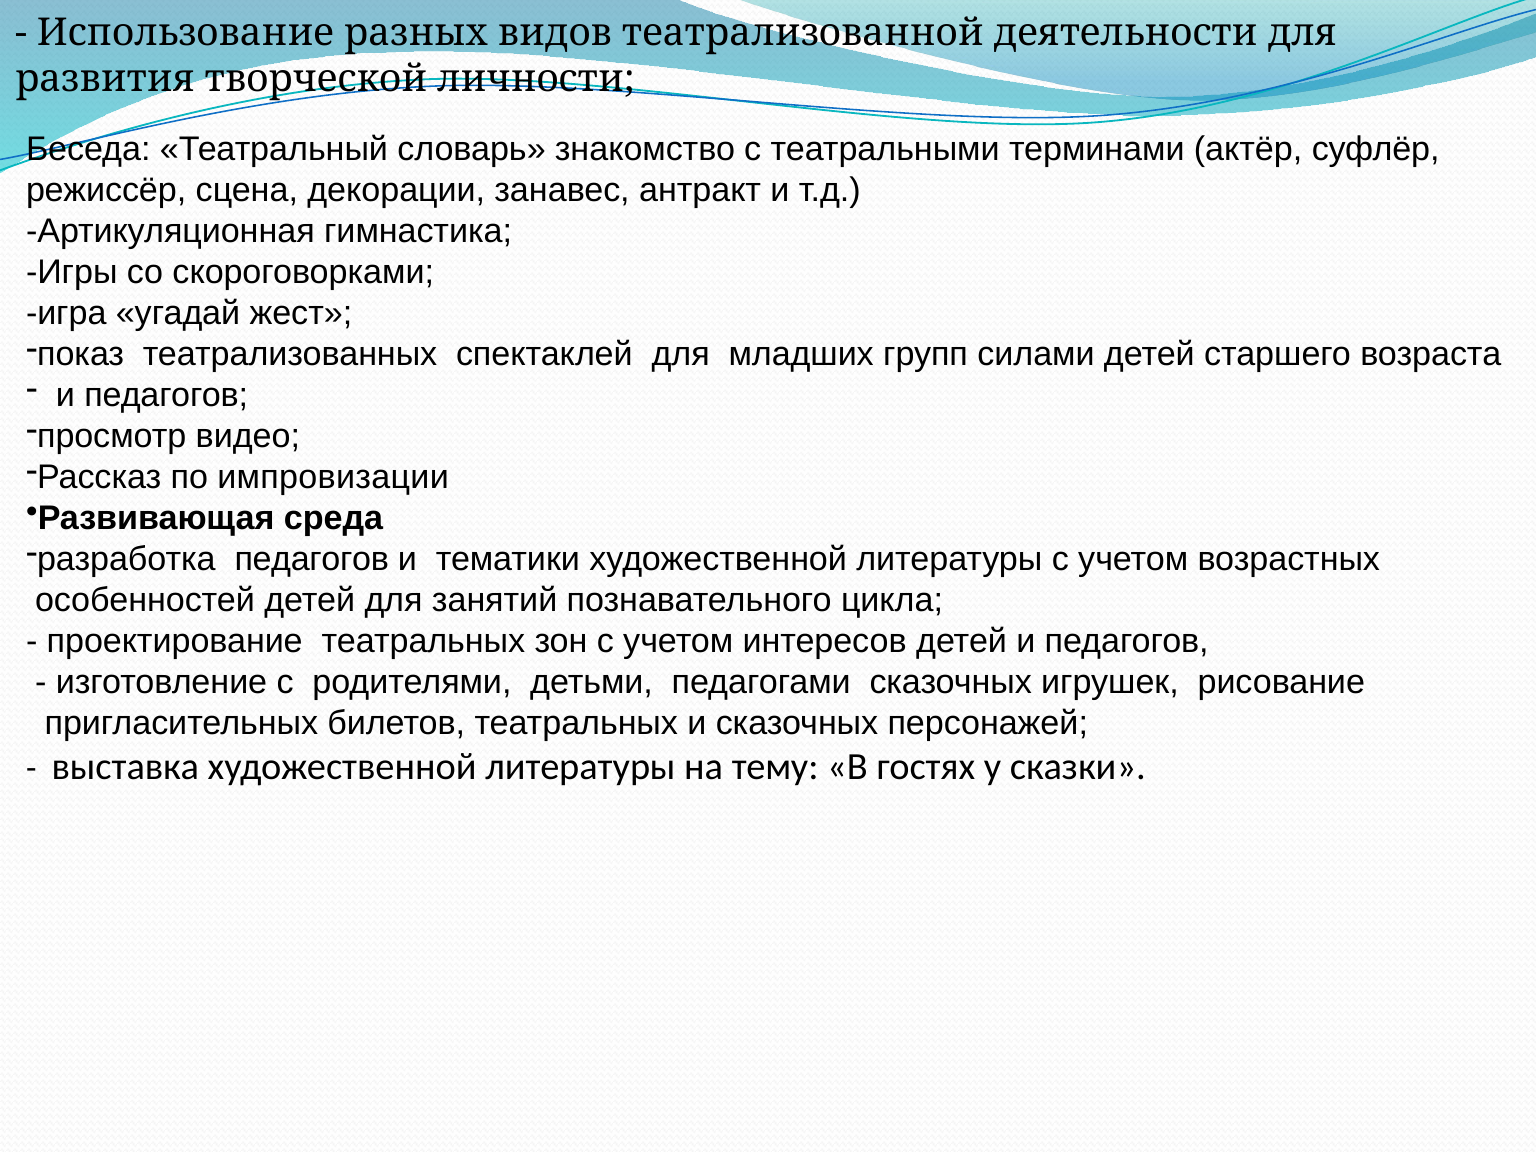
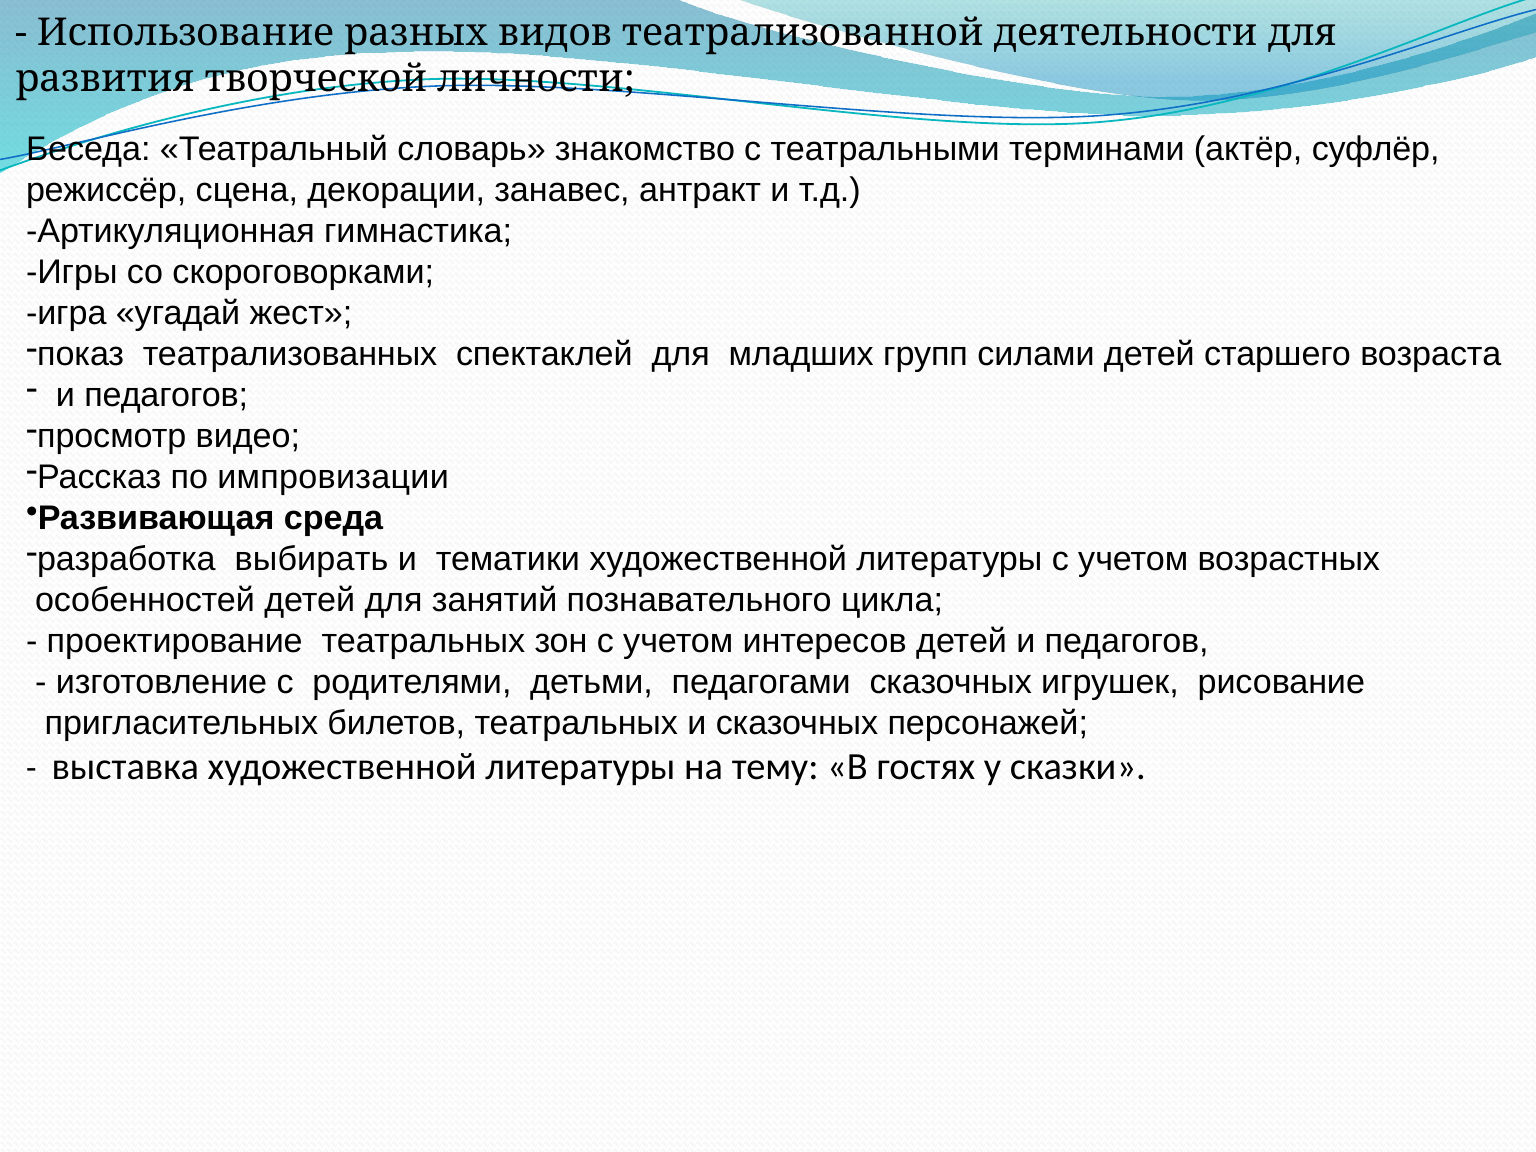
разработка педагогов: педагогов -> выбирать
